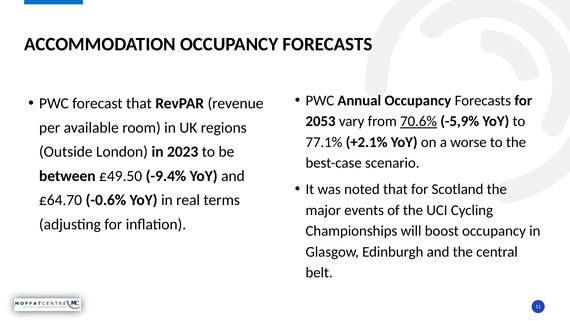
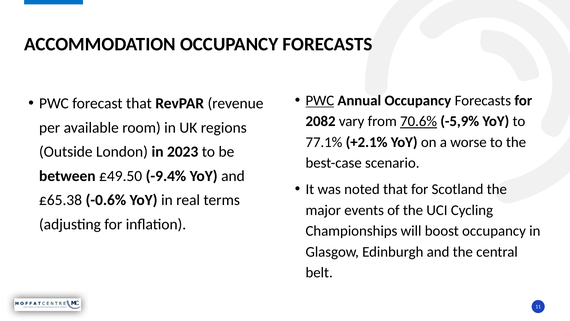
PWC at (320, 100) underline: none -> present
2053: 2053 -> 2082
£64.70: £64.70 -> £65.38
